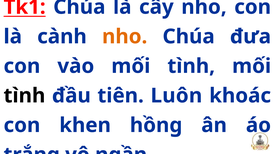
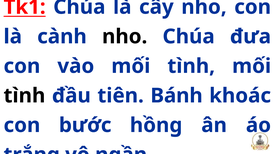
nho at (125, 37) colour: orange -> black
Luôn: Luôn -> Bánh
khen: khen -> bước
